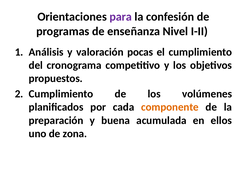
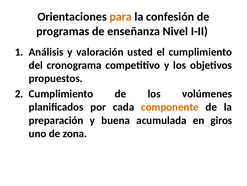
para colour: purple -> orange
pocas: pocas -> usted
ellos: ellos -> giros
